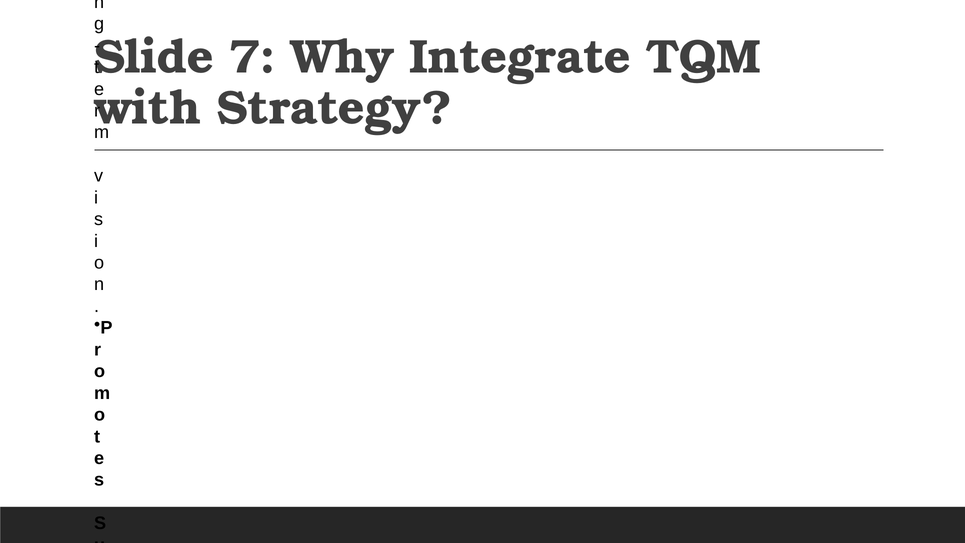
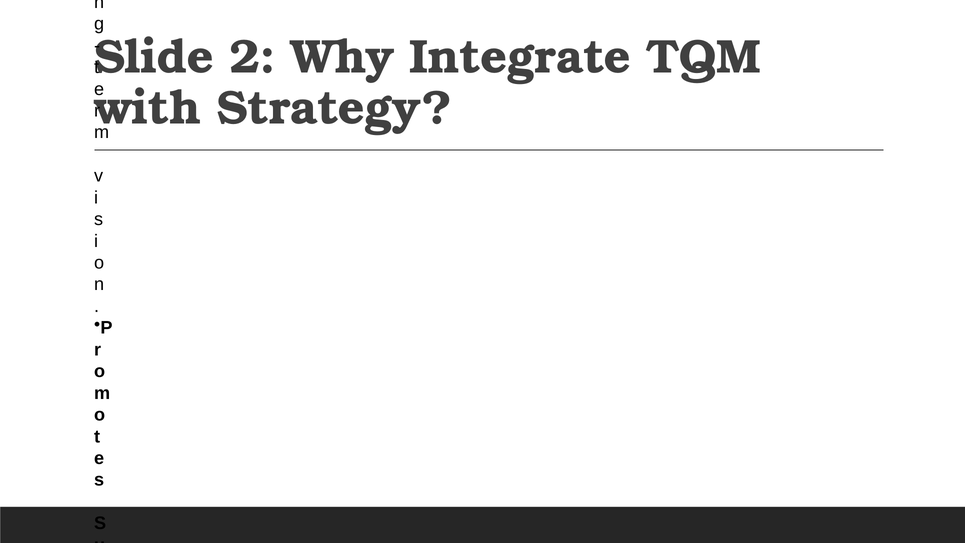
7: 7 -> 2
